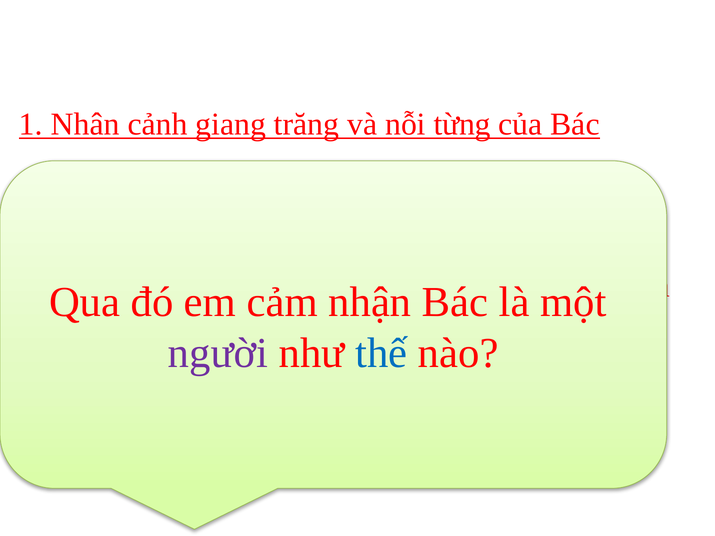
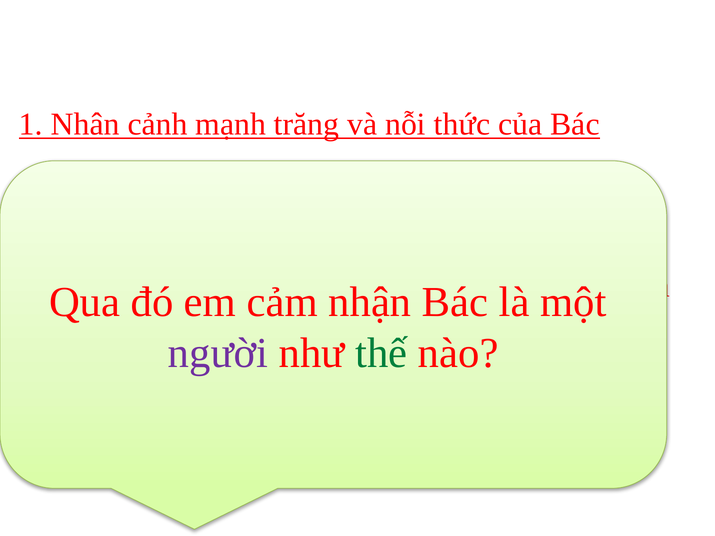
giang: giang -> mạnh
từng: từng -> thức
thế colour: blue -> green
